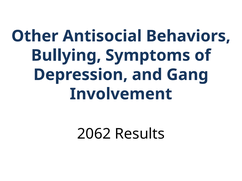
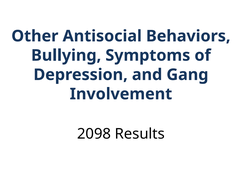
2062: 2062 -> 2098
